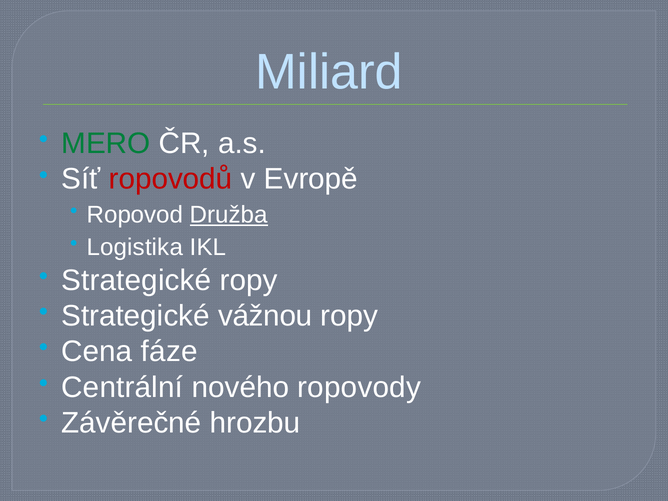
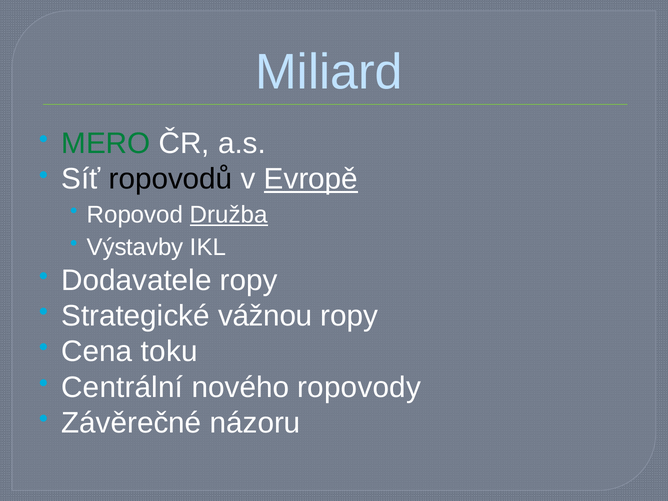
ropovodů colour: red -> black
Evropě underline: none -> present
Logistika: Logistika -> Výstavby
Strategické at (136, 280): Strategické -> Dodavatele
fáze: fáze -> toku
hrozbu: hrozbu -> názoru
